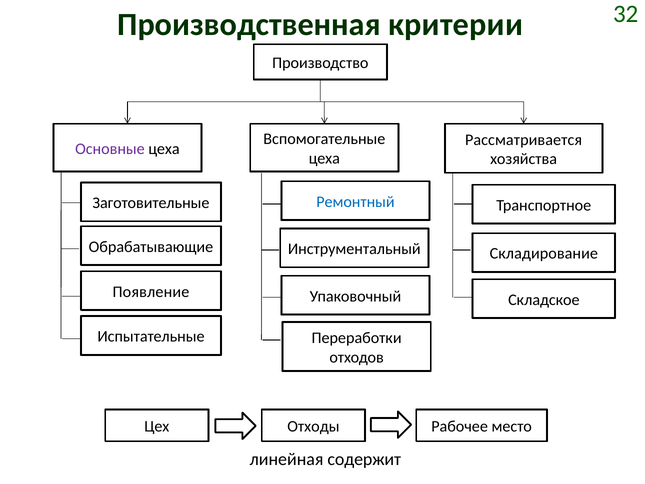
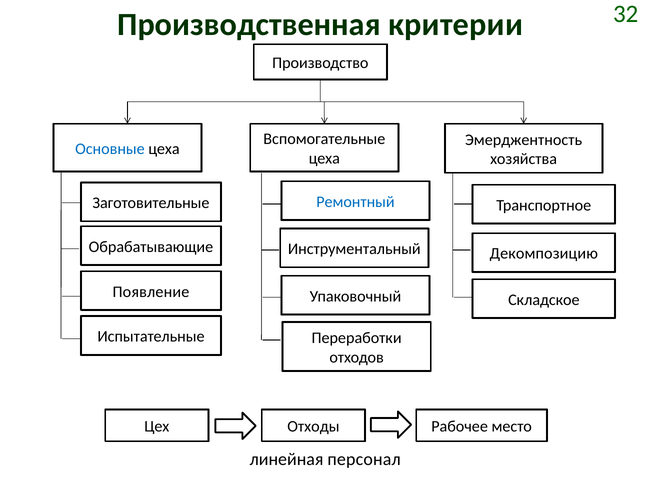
Рассматривается: Рассматривается -> Эмерджентность
Основные colour: purple -> blue
Складирование: Складирование -> Декомпозицию
содержит: содержит -> персонал
